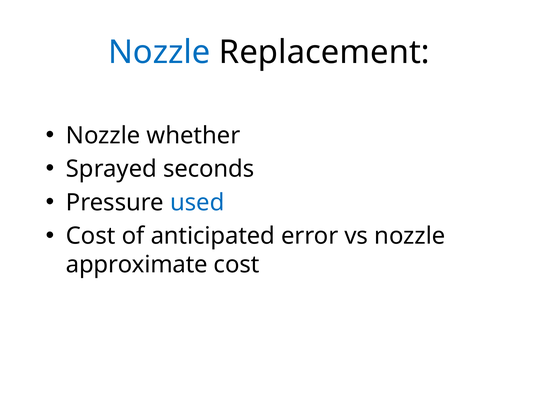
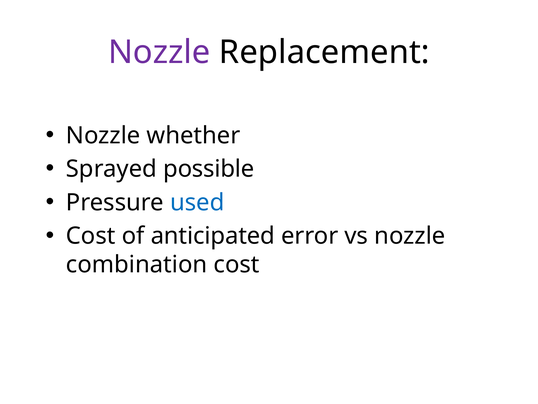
Nozzle at (159, 52) colour: blue -> purple
seconds: seconds -> possible
approximate: approximate -> combination
